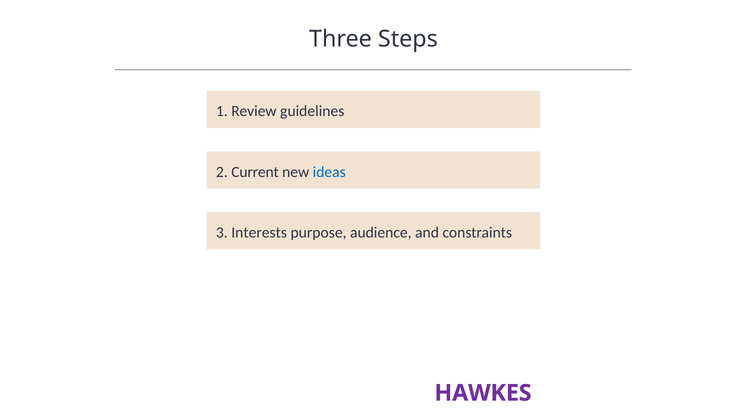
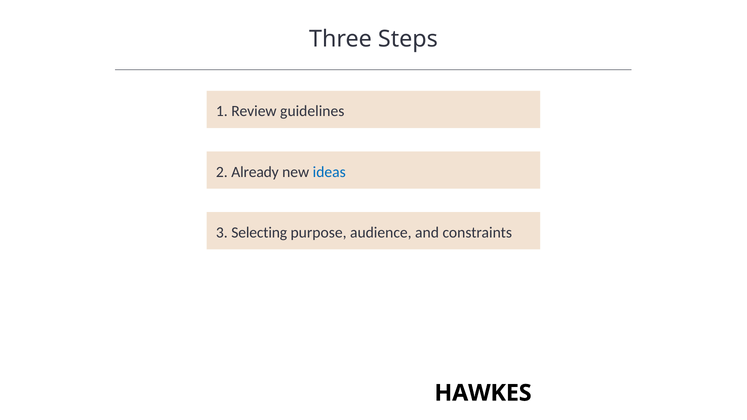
Current: Current -> Already
Interests: Interests -> Selecting
HAWKES colour: purple -> black
